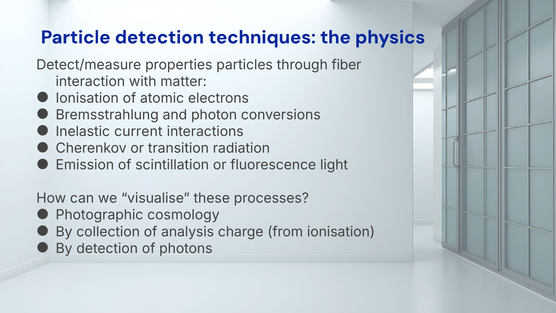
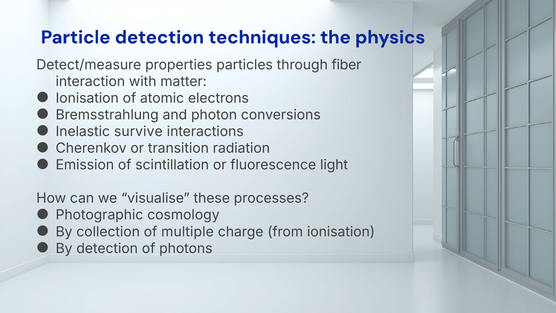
current: current -> survive
analysis: analysis -> multiple
